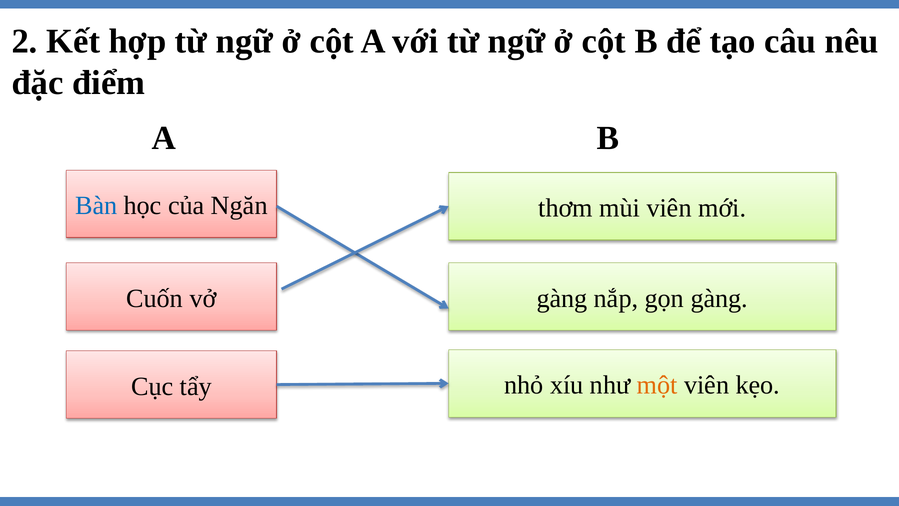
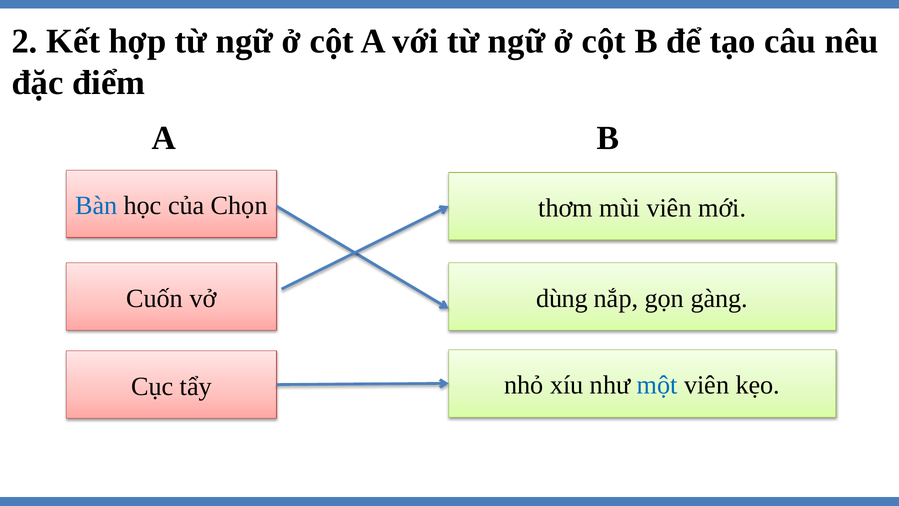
Ngăn: Ngăn -> Chọn
gàng at (562, 298): gàng -> dùng
một colour: orange -> blue
